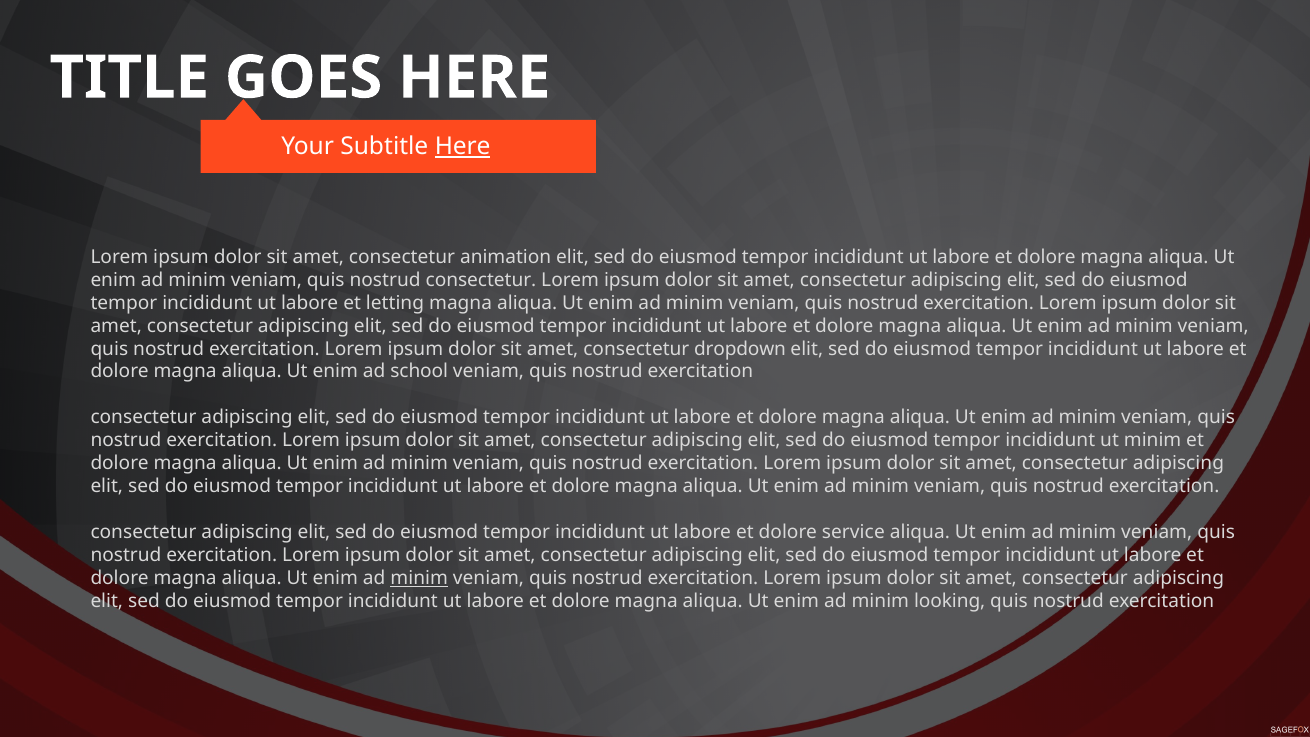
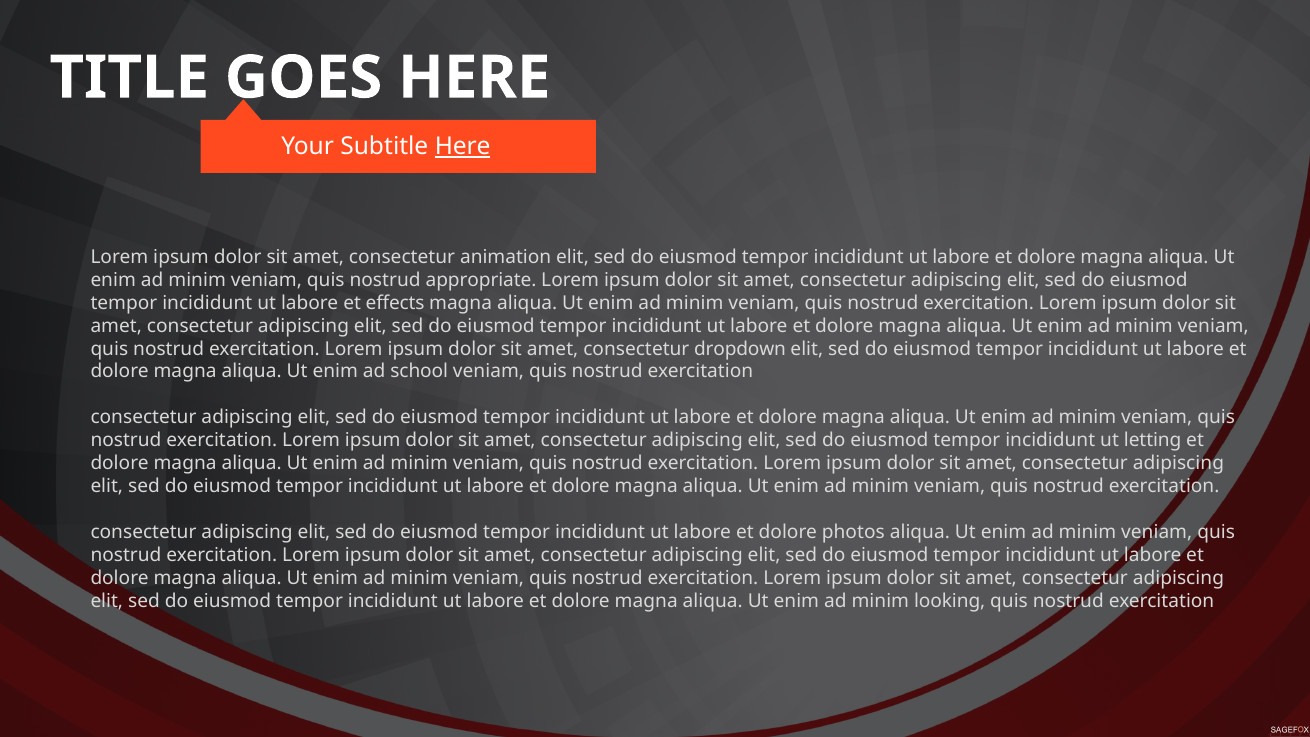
nostrud consectetur: consectetur -> appropriate
letting: letting -> effects
ut minim: minim -> letting
service: service -> photos
minim at (419, 578) underline: present -> none
